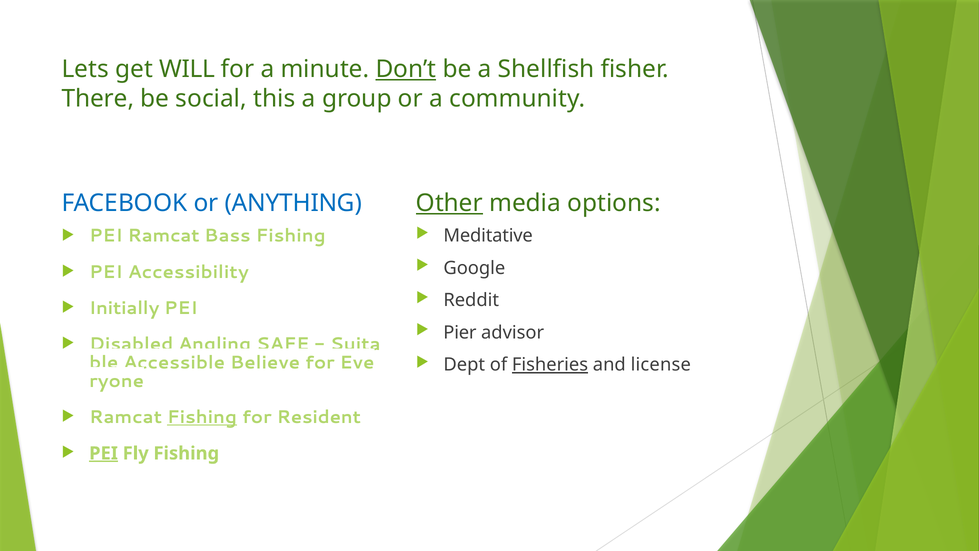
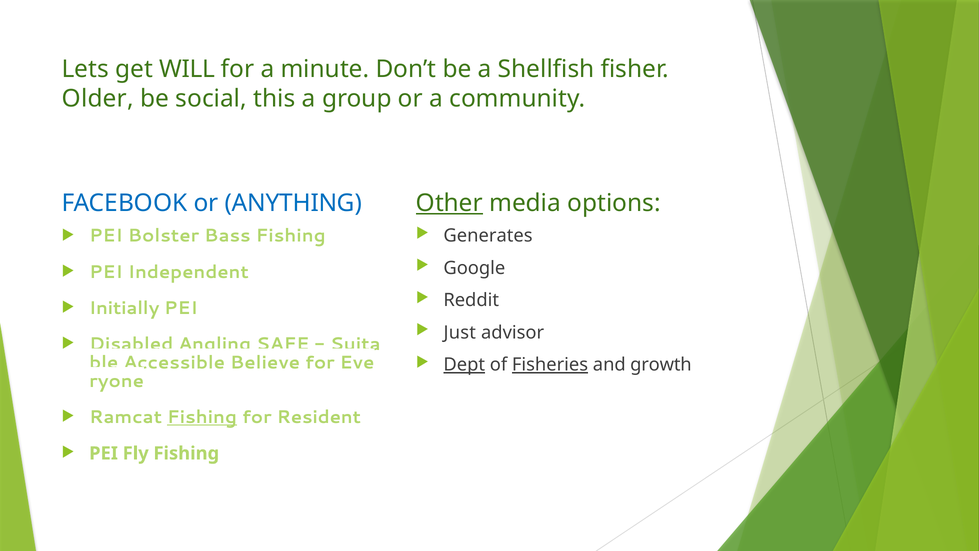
Don’t underline: present -> none
There: There -> Older
Meditative: Meditative -> Generates
PEI Ramcat: Ramcat -> Bolster
Accessibility: Accessibility -> Independent
Pier: Pier -> Just
Dept underline: none -> present
license: license -> growth
PEI at (104, 453) underline: present -> none
